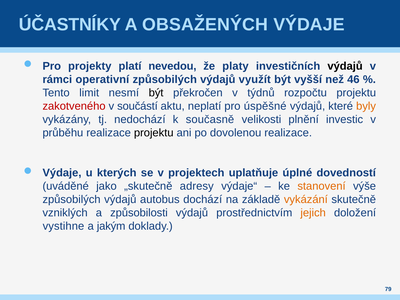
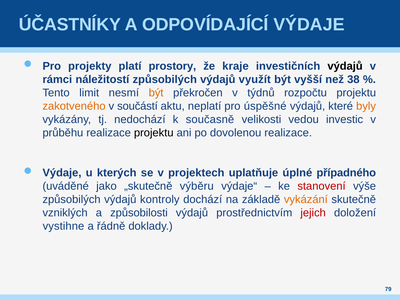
OBSAŽENÝCH: OBSAŽENÝCH -> ODPOVÍDAJÍCÍ
nevedou: nevedou -> prostory
platy: platy -> kraje
operativní: operativní -> náležitostí
46: 46 -> 38
být at (156, 93) colour: black -> orange
zakotveného colour: red -> orange
plnění: plnění -> vedou
dovedností: dovedností -> případného
adresy: adresy -> výběru
stanovení colour: orange -> red
autobus: autobus -> kontroly
jejich colour: orange -> red
jakým: jakým -> řádně
